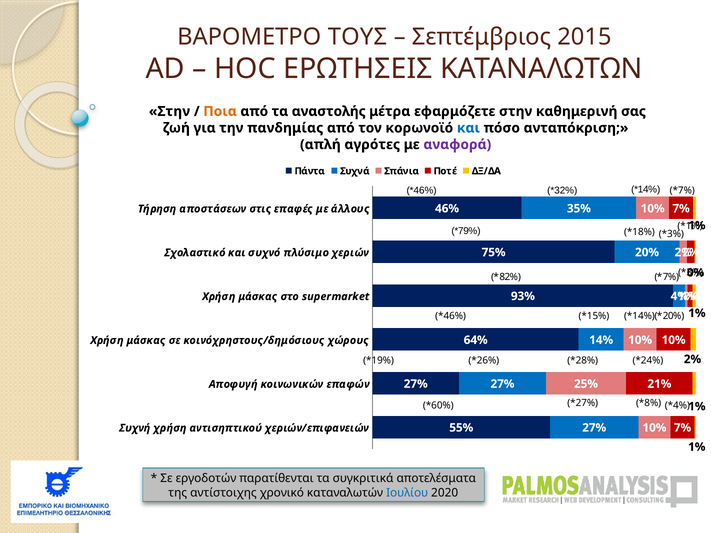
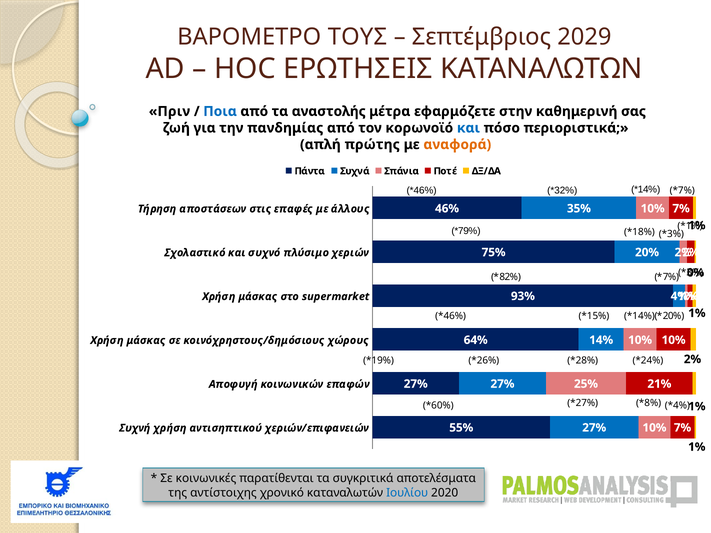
2015: 2015 -> 2029
Στην at (169, 111): Στην -> Πριν
Ποια colour: orange -> blue
ανταπόκριση: ανταπόκριση -> περιοριστικά
αγρότες: αγρότες -> πρώτης
αναφορά colour: purple -> orange
εργοδοτών: εργοδοτών -> κοινωνικές
